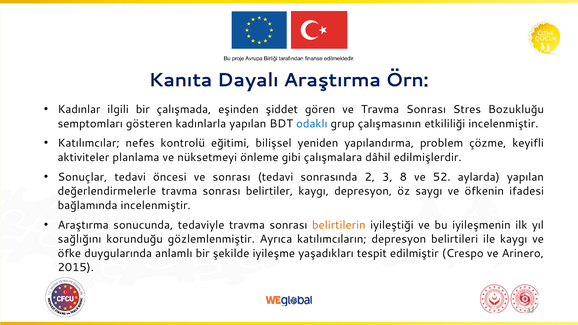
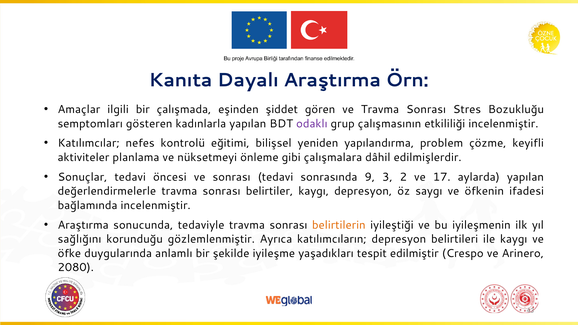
Kadınlar: Kadınlar -> Amaçlar
odaklı colour: blue -> purple
2: 2 -> 9
8: 8 -> 2
52: 52 -> 17
2015: 2015 -> 2080
